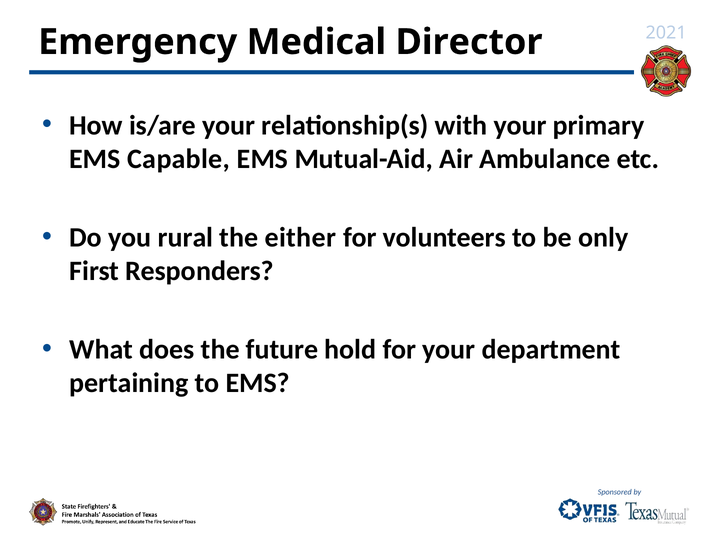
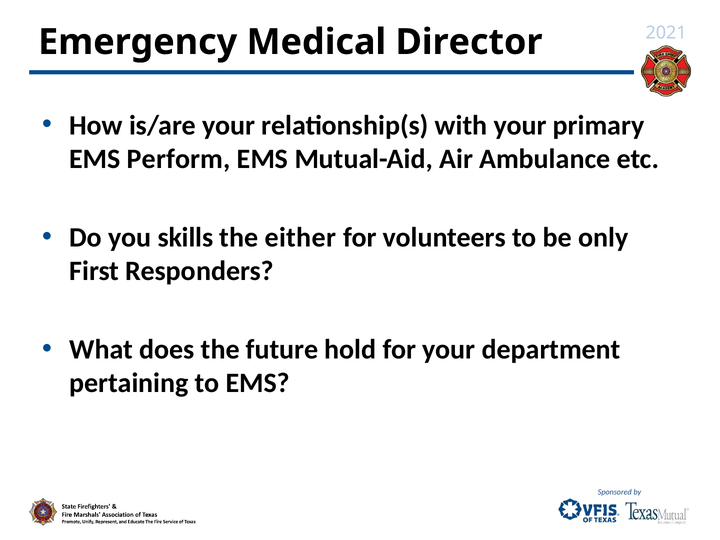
Capable: Capable -> Perform
rural: rural -> skills
